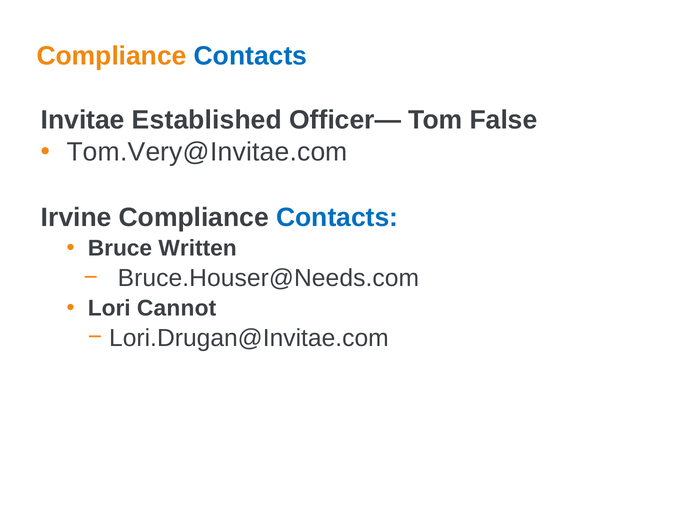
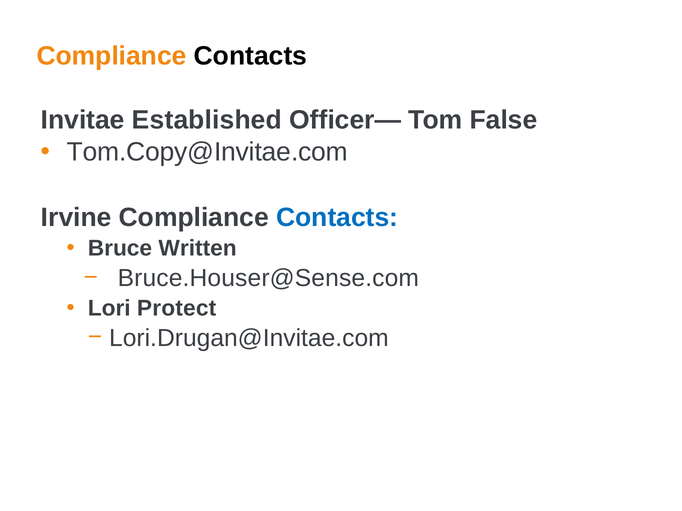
Contacts at (250, 56) colour: blue -> black
Tom.Very@Invitae.com: Tom.Very@Invitae.com -> Tom.Copy@Invitae.com
Bruce.Houser@Needs.com: Bruce.Houser@Needs.com -> Bruce.Houser@Sense.com
Cannot: Cannot -> Protect
